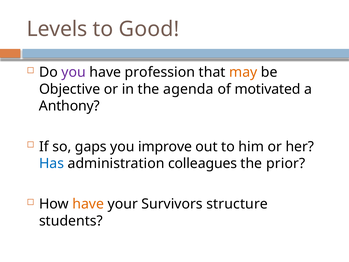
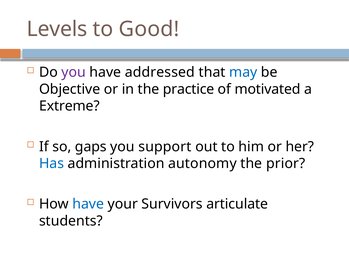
profession: profession -> addressed
may colour: orange -> blue
agenda: agenda -> practice
Anthony: Anthony -> Extreme
improve: improve -> support
colleagues: colleagues -> autonomy
have at (88, 204) colour: orange -> blue
structure: structure -> articulate
